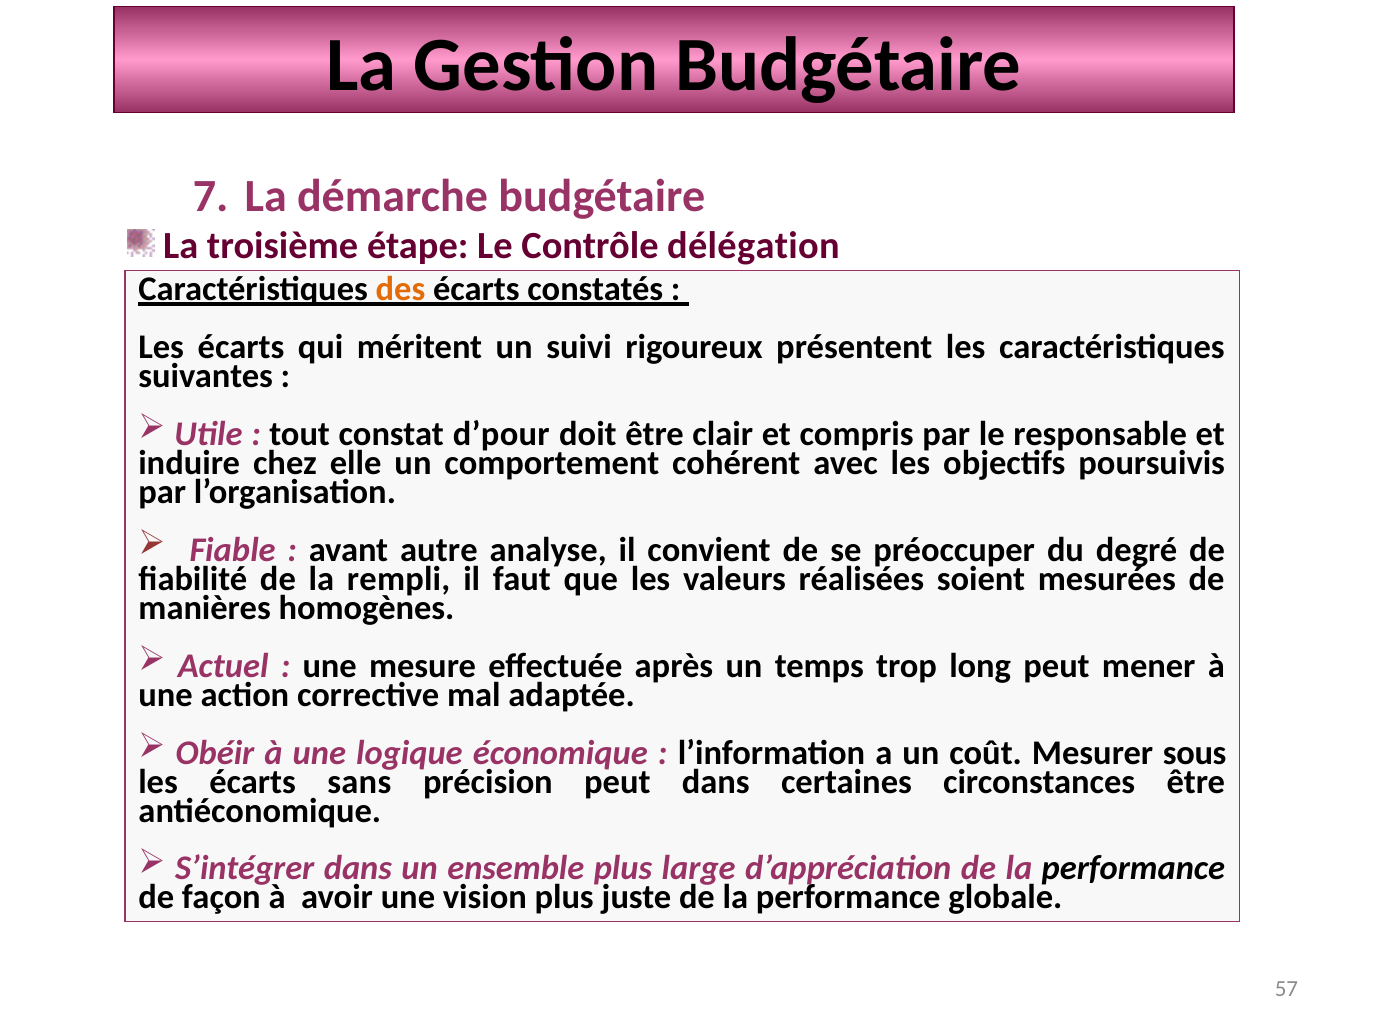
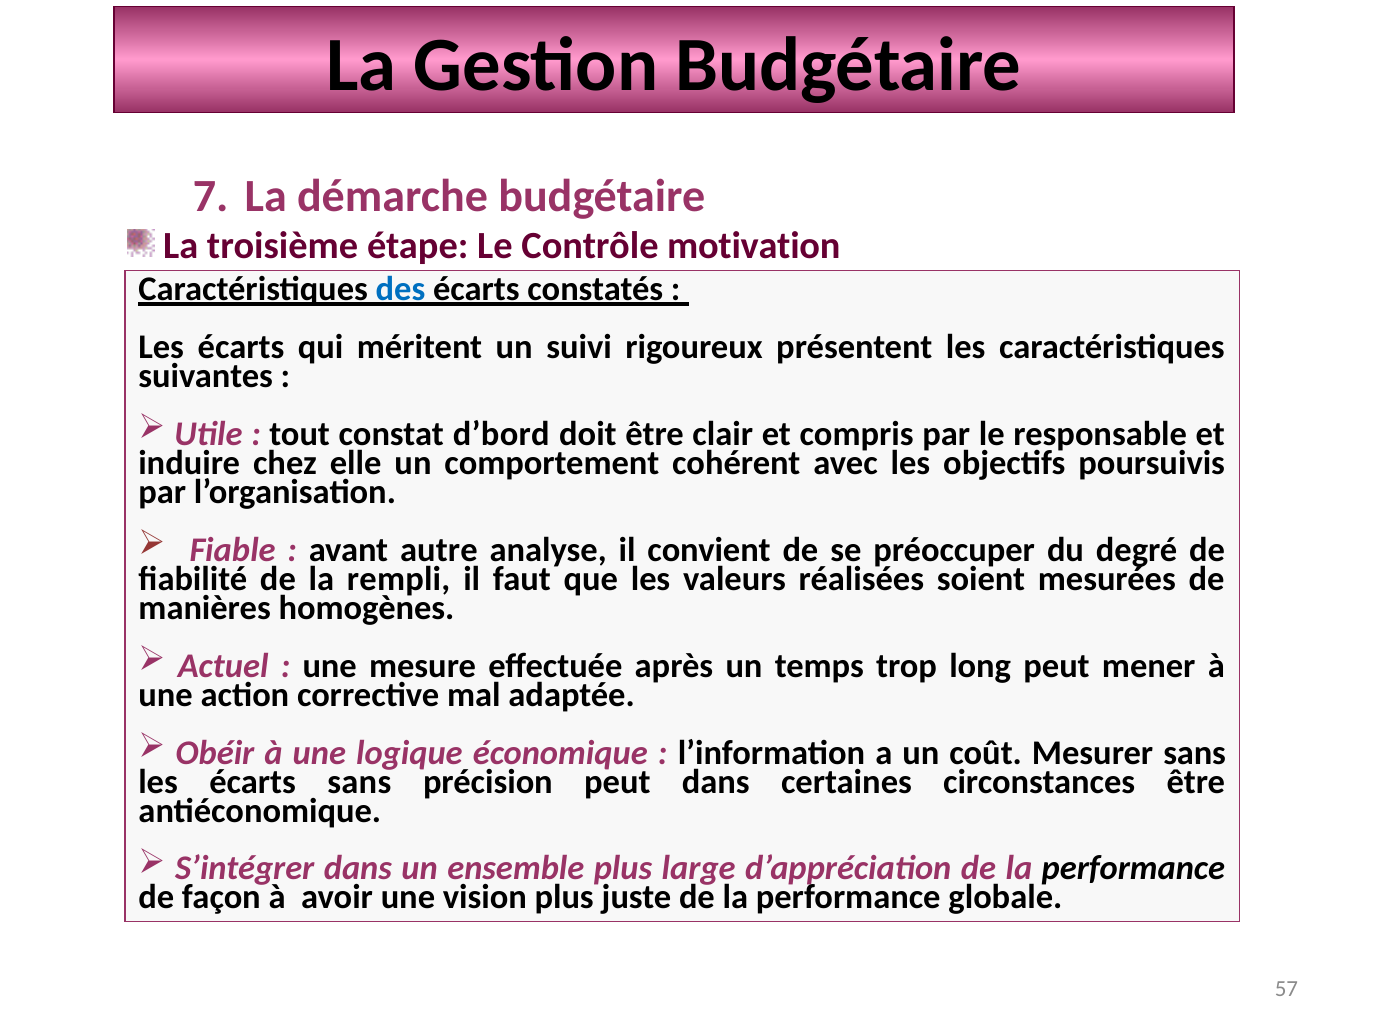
délégation: délégation -> motivation
des colour: orange -> blue
d’pour: d’pour -> d’bord
Mesurer sous: sous -> sans
